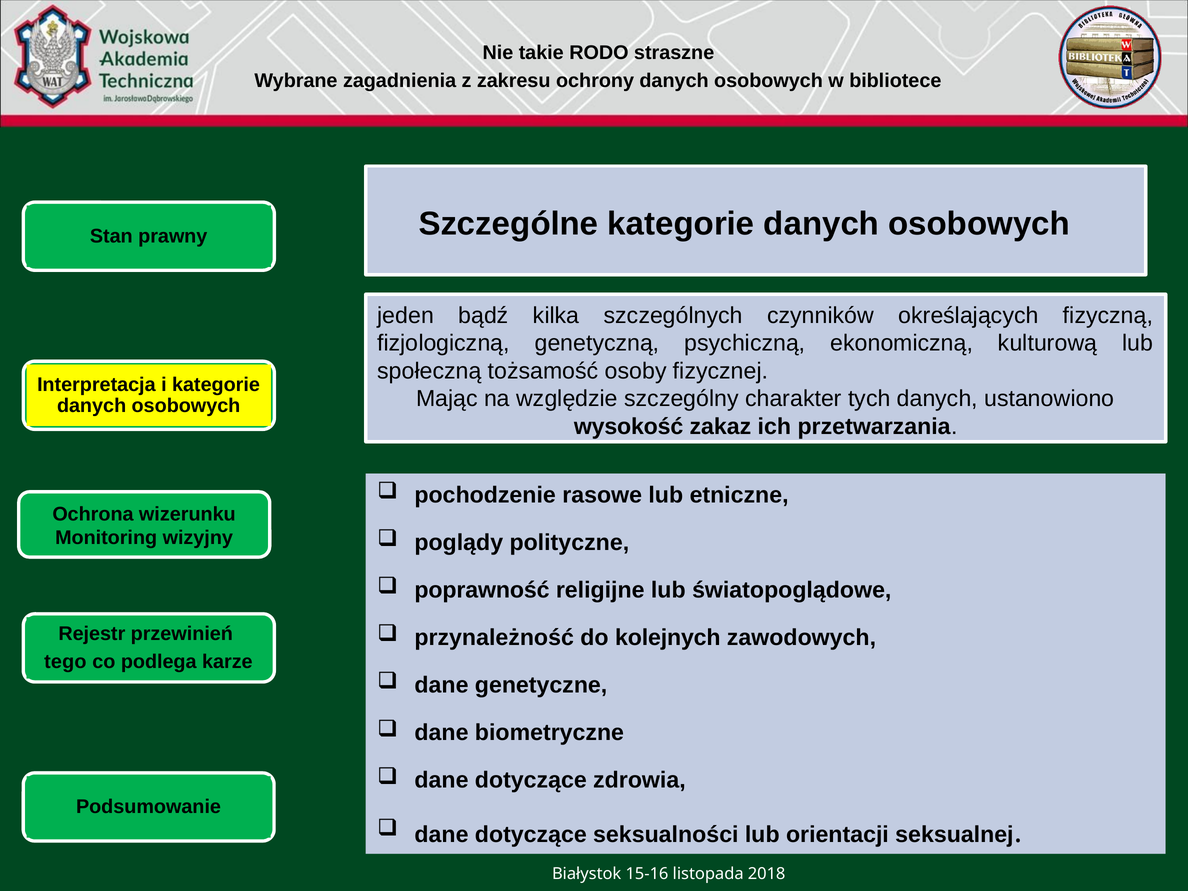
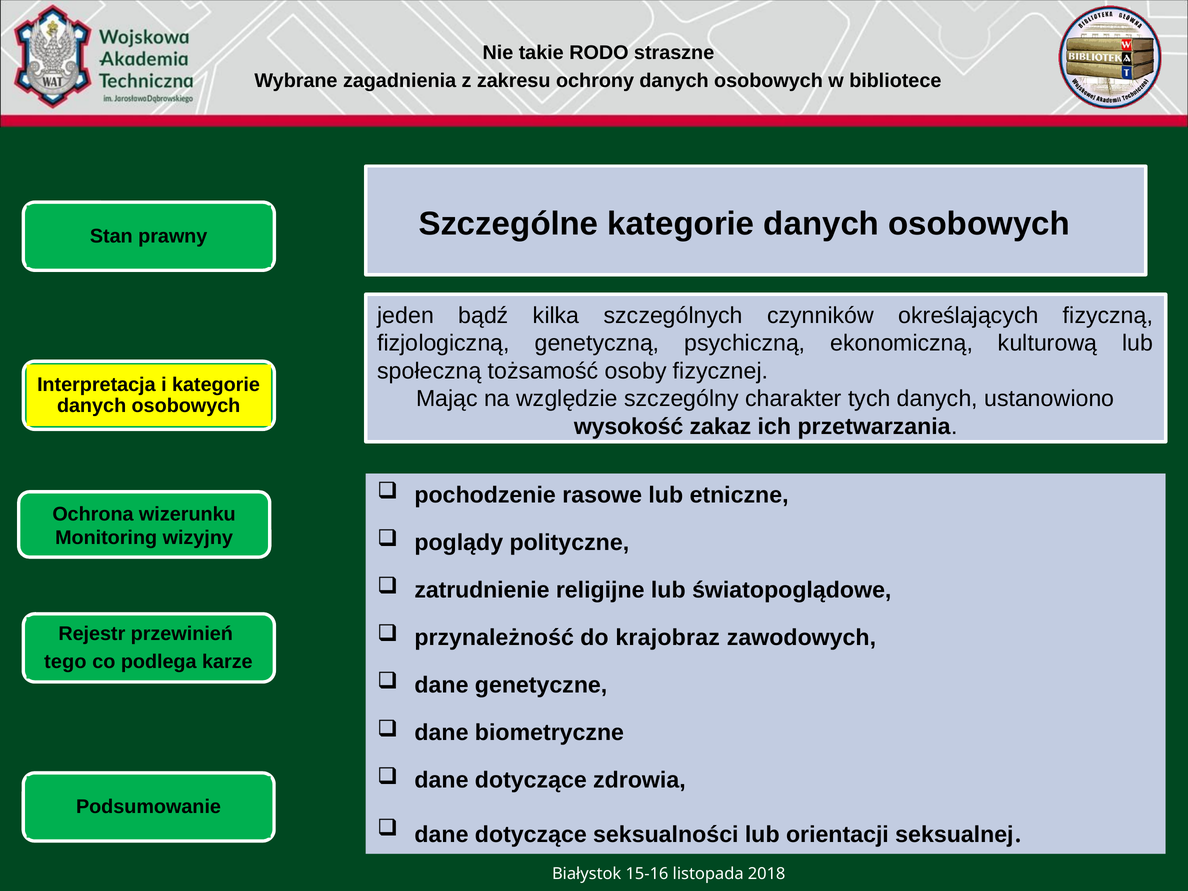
poprawność: poprawność -> zatrudnienie
kolejnych: kolejnych -> krajobraz
